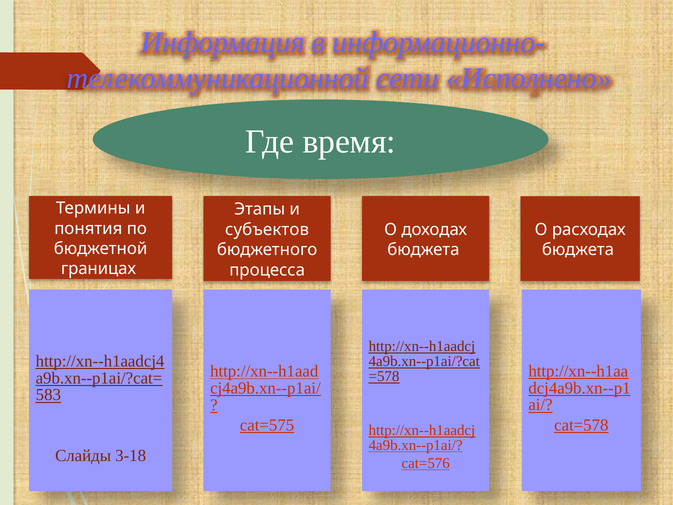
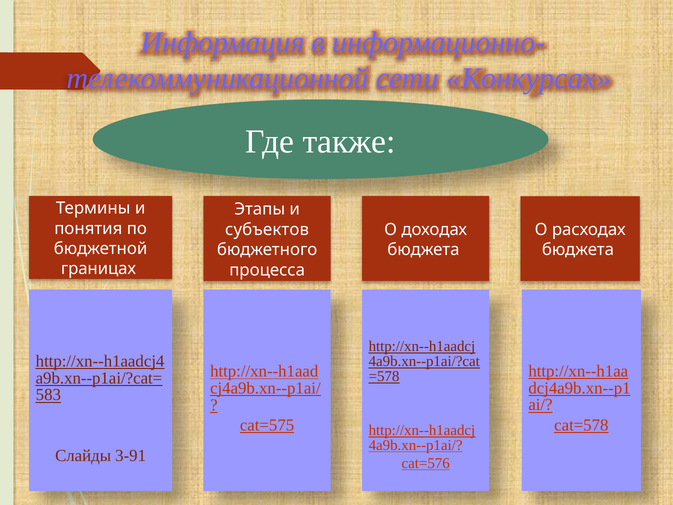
Исполнено: Исполнено -> Конкурсах
время: время -> также
3-18: 3-18 -> 3-91
